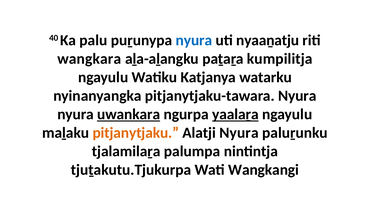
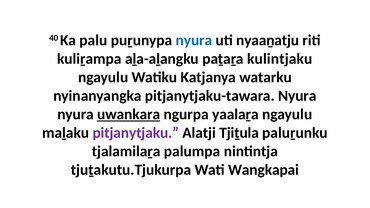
wangkara: wangkara -> kuliṟampa
kumpilitja: kumpilitja -> kulintjaku
yaalaṟa underline: present -> none
pitjanytjaku colour: orange -> purple
Alatji Nyura: Nyura -> Tjiṯula
Wangkangi: Wangkangi -> Wangkapai
